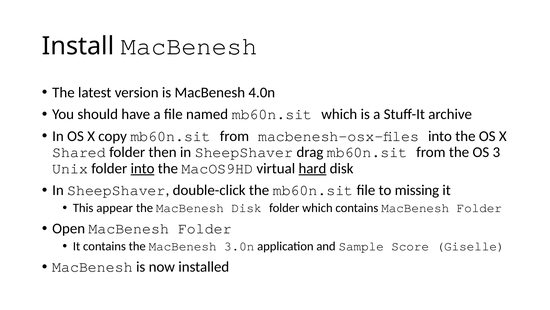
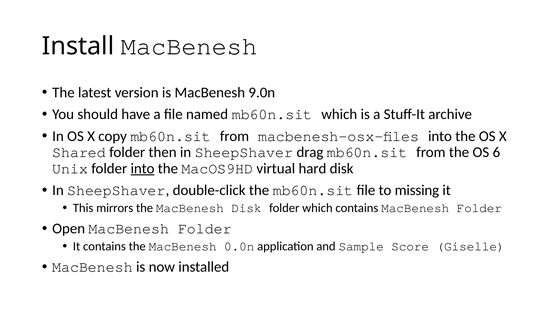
4.0n: 4.0n -> 9.0n
3: 3 -> 6
hard underline: present -> none
appear: appear -> mirrors
3.0n: 3.0n -> 0.0n
